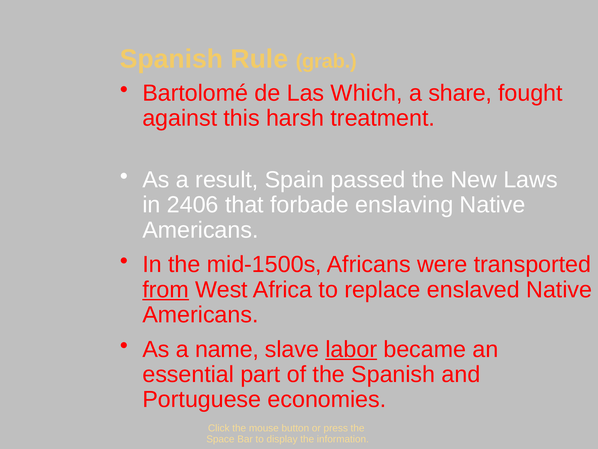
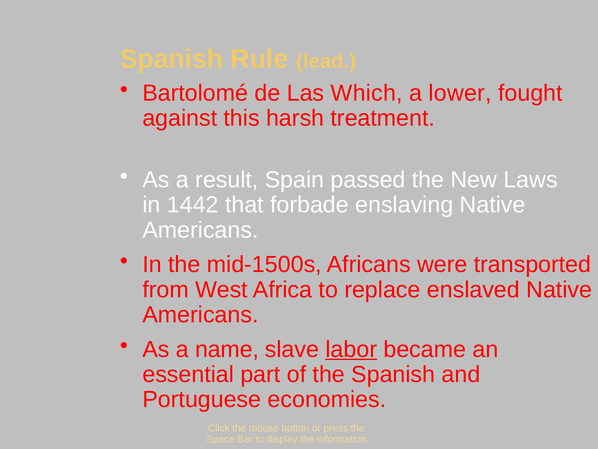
grab: grab -> lead
share: share -> lower
2406: 2406 -> 1442
from underline: present -> none
